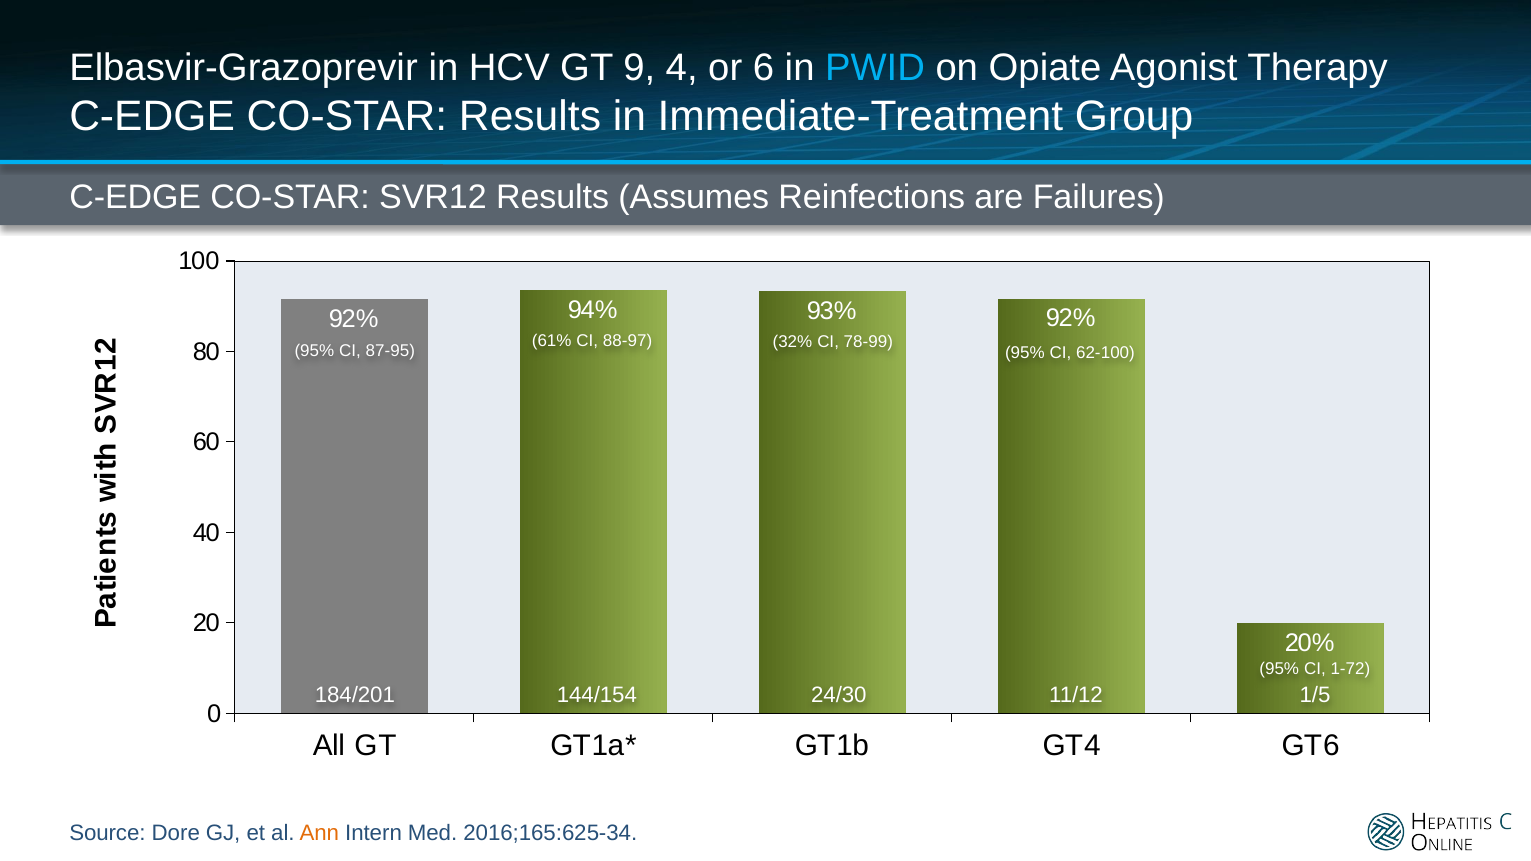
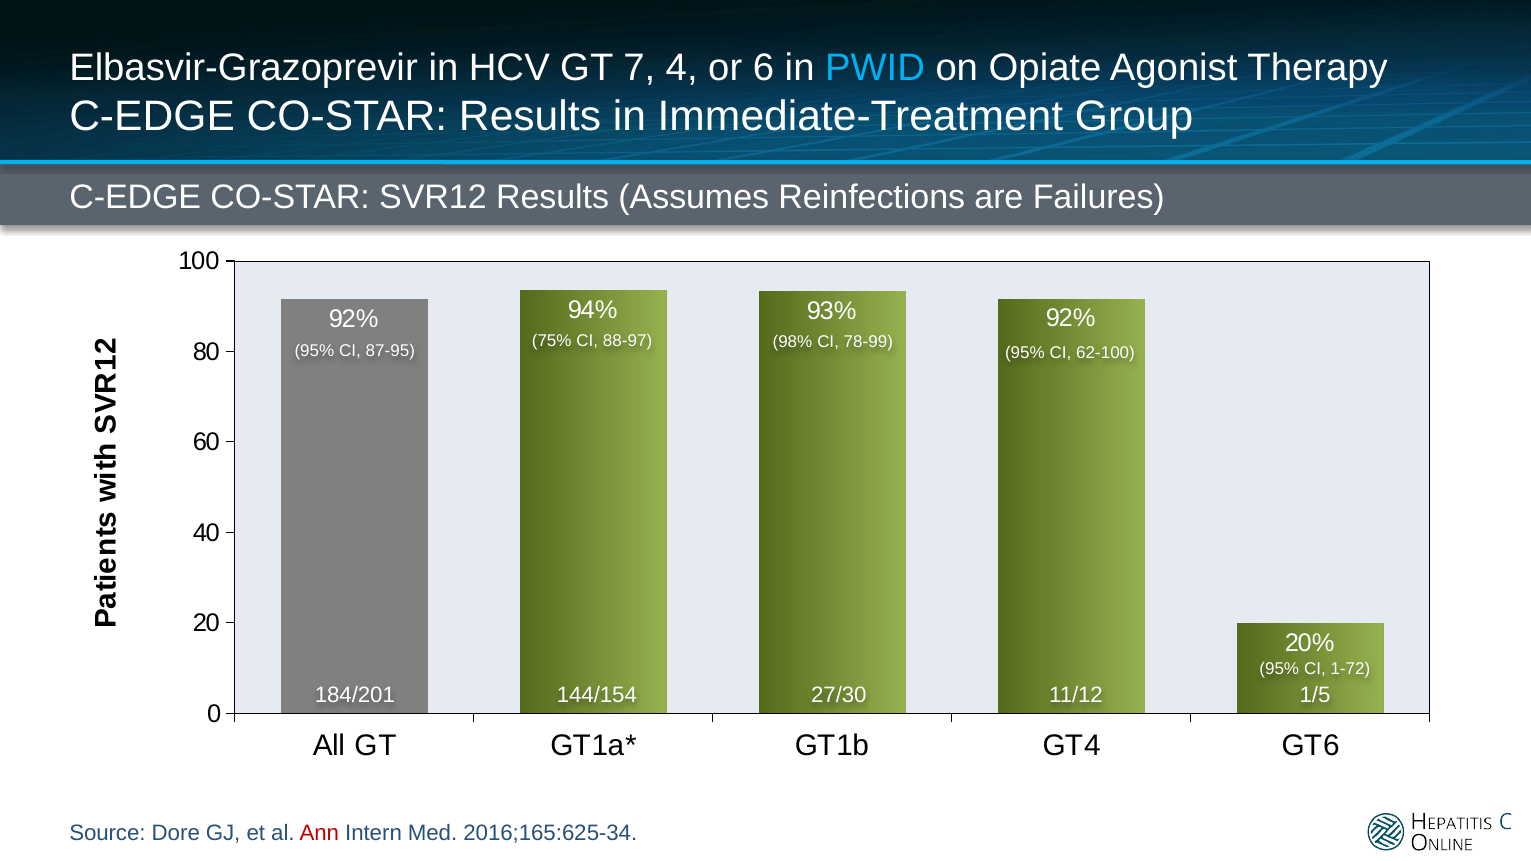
9: 9 -> 7
61%: 61% -> 75%
32%: 32% -> 98%
24/30: 24/30 -> 27/30
Ann colour: orange -> red
